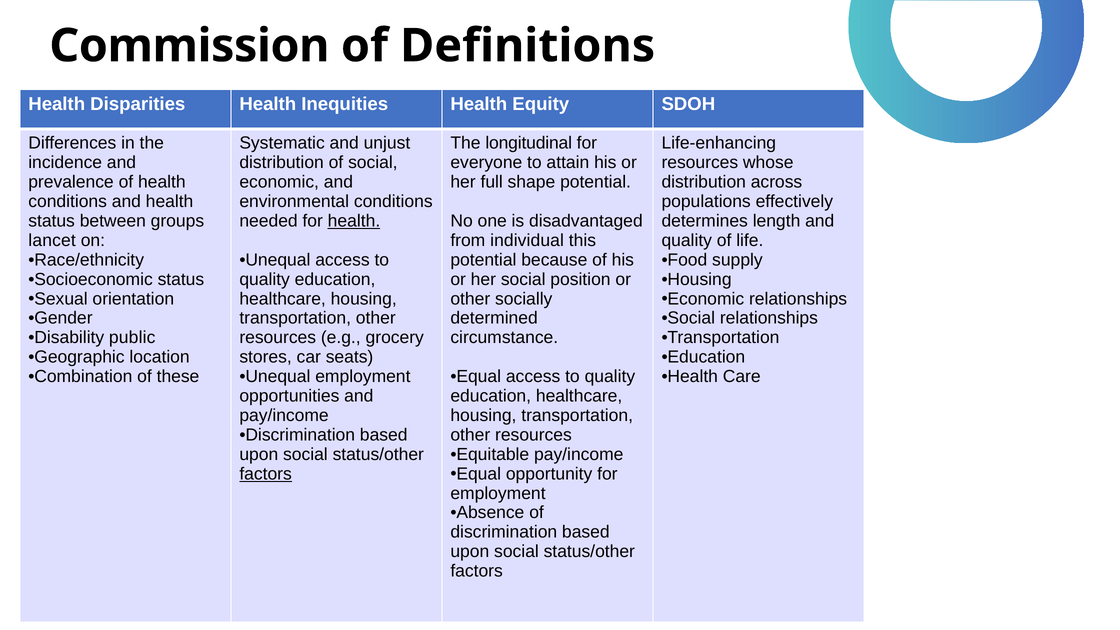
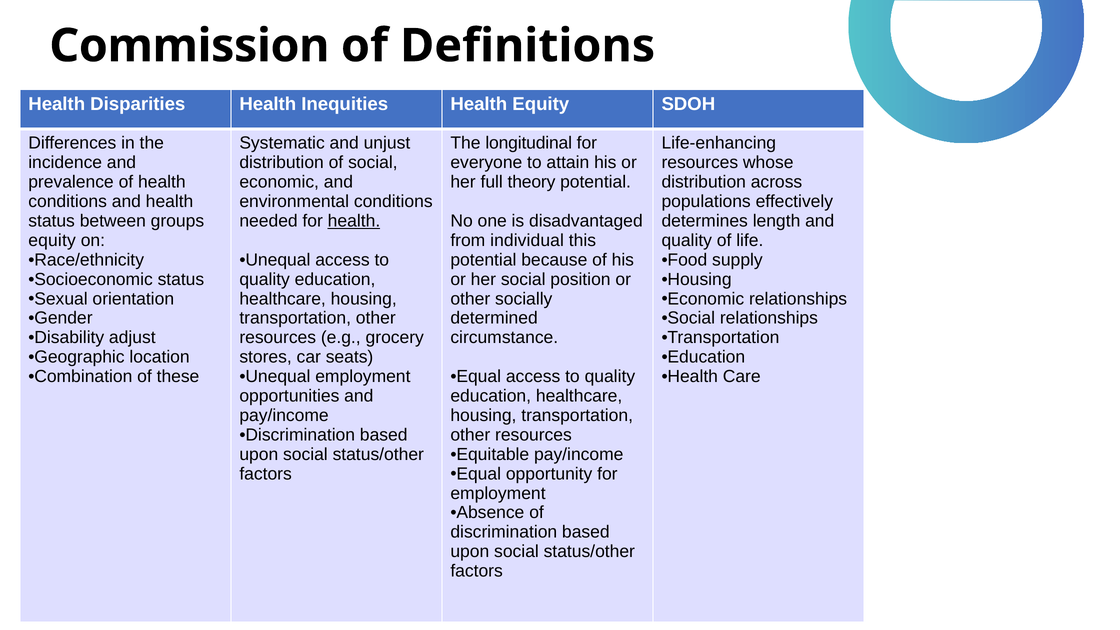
shape: shape -> theory
lancet at (52, 240): lancet -> equity
public: public -> adjust
factors at (266, 474) underline: present -> none
